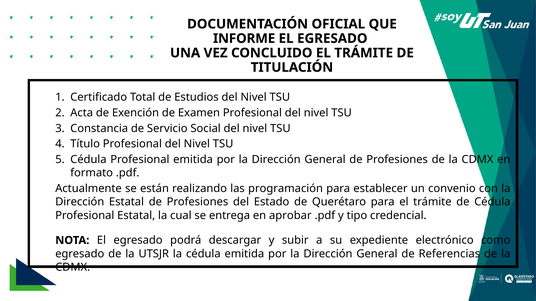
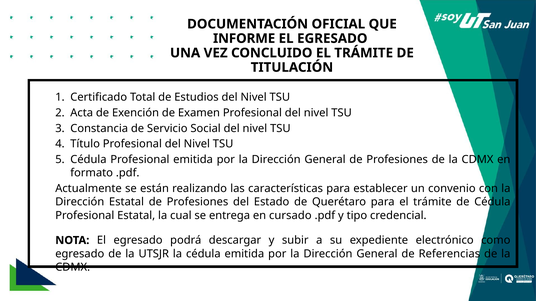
programación: programación -> características
aprobar: aprobar -> cursado
